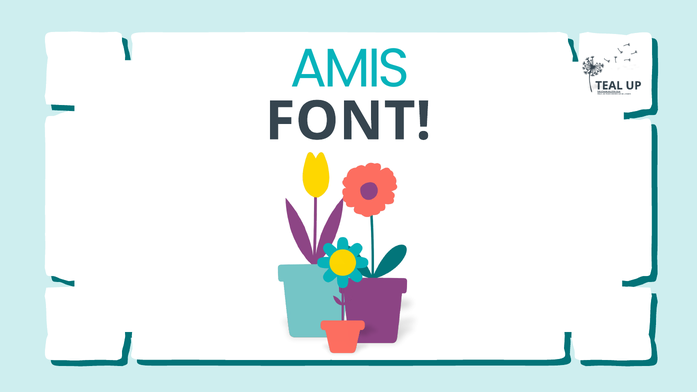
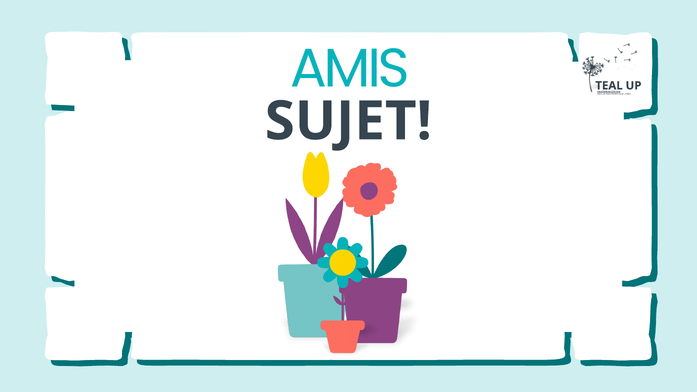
FONT: FONT -> SUJET
